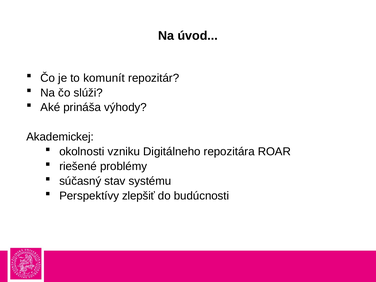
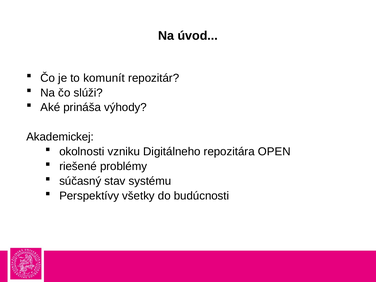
ROAR: ROAR -> OPEN
zlepšiť: zlepšiť -> všetky
